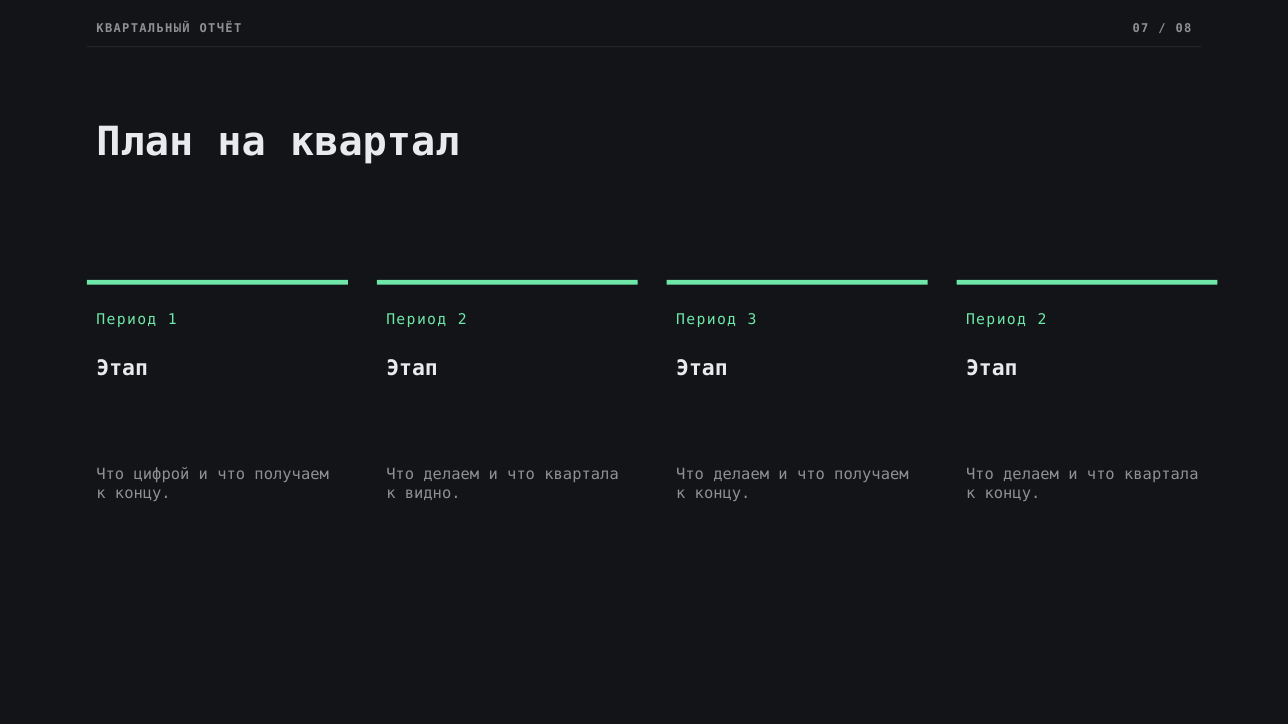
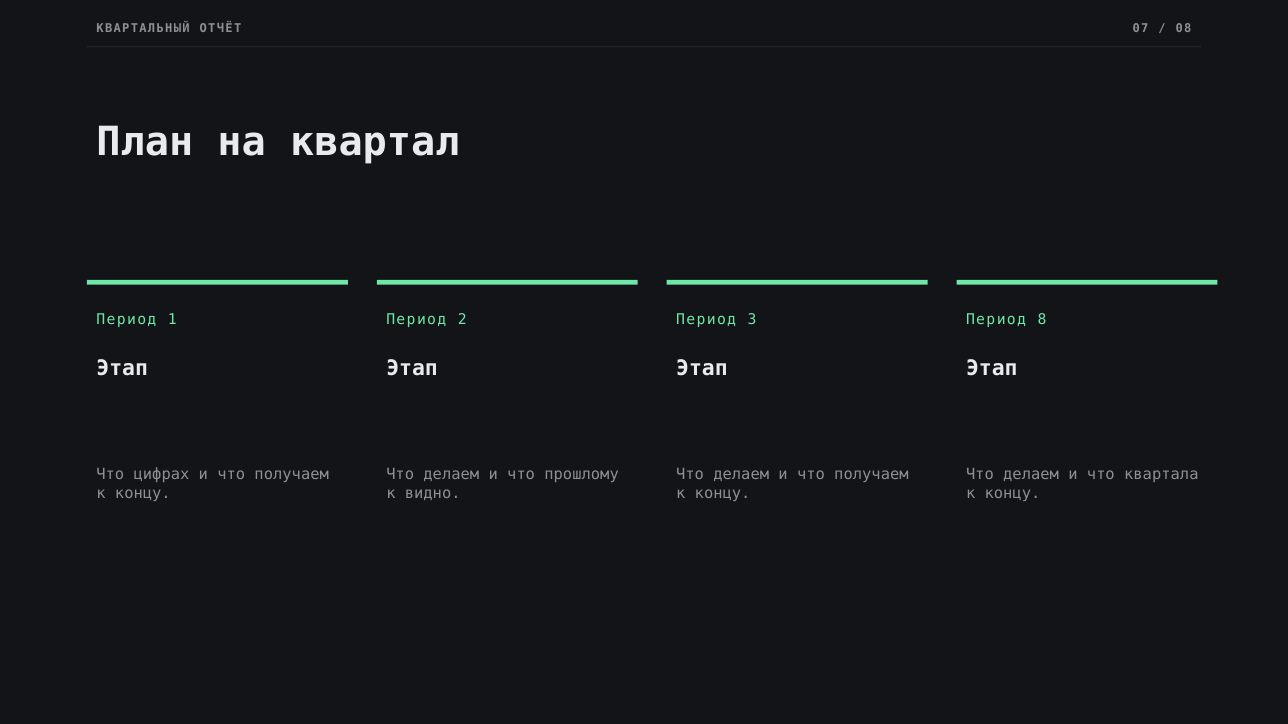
2 at (1042, 320): 2 -> 8
цифрой: цифрой -> цифрах
квартала at (582, 475): квартала -> прошлому
